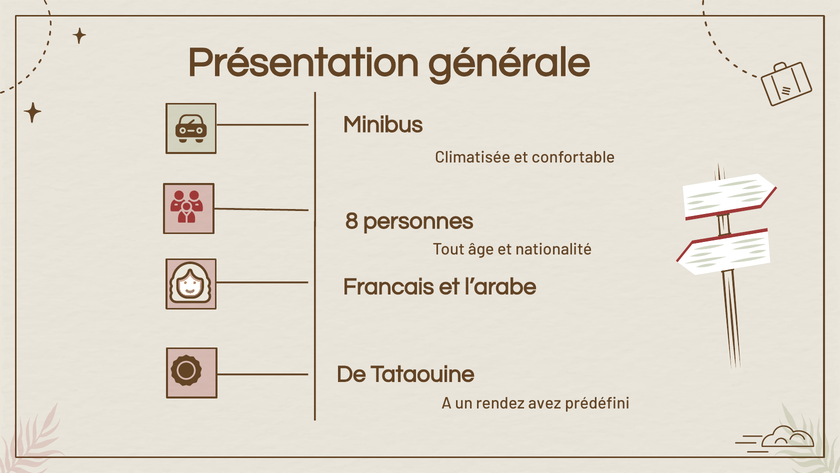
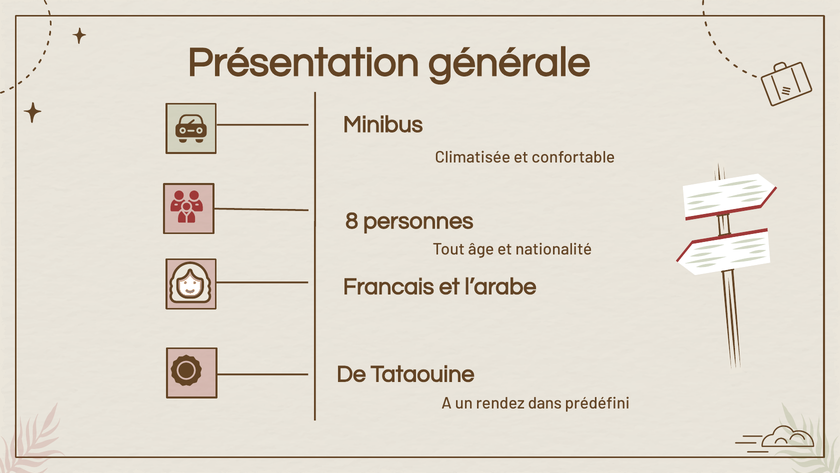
avez: avez -> dans
